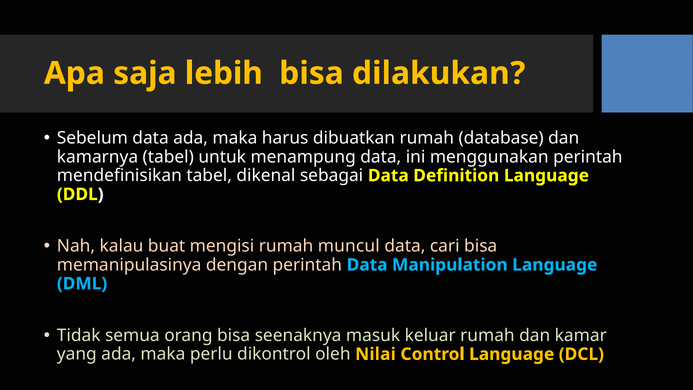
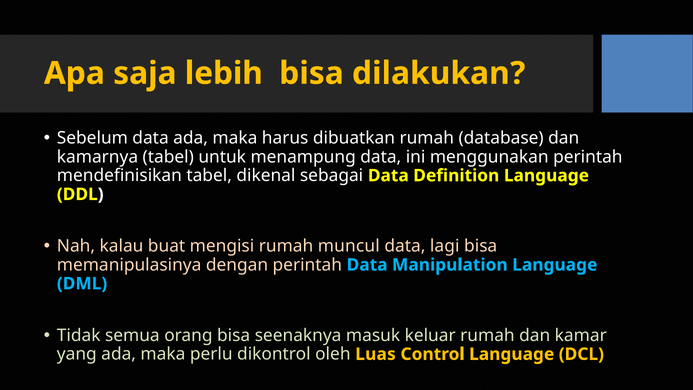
cari: cari -> lagi
Nilai: Nilai -> Luas
